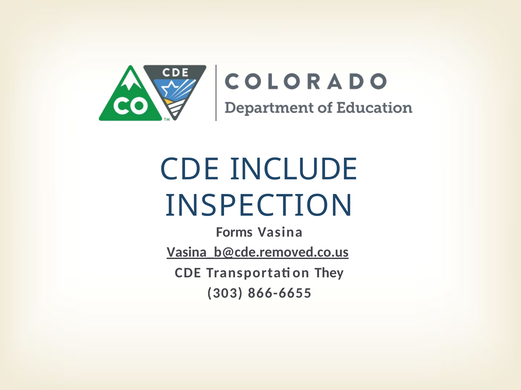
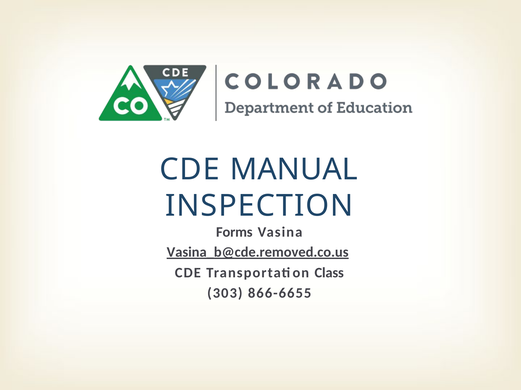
INCLUDE: INCLUDE -> MANUAL
They: They -> Class
